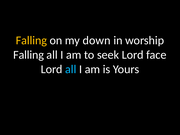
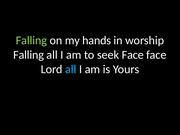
Falling at (31, 40) colour: yellow -> light green
down: down -> hands
seek Lord: Lord -> Face
